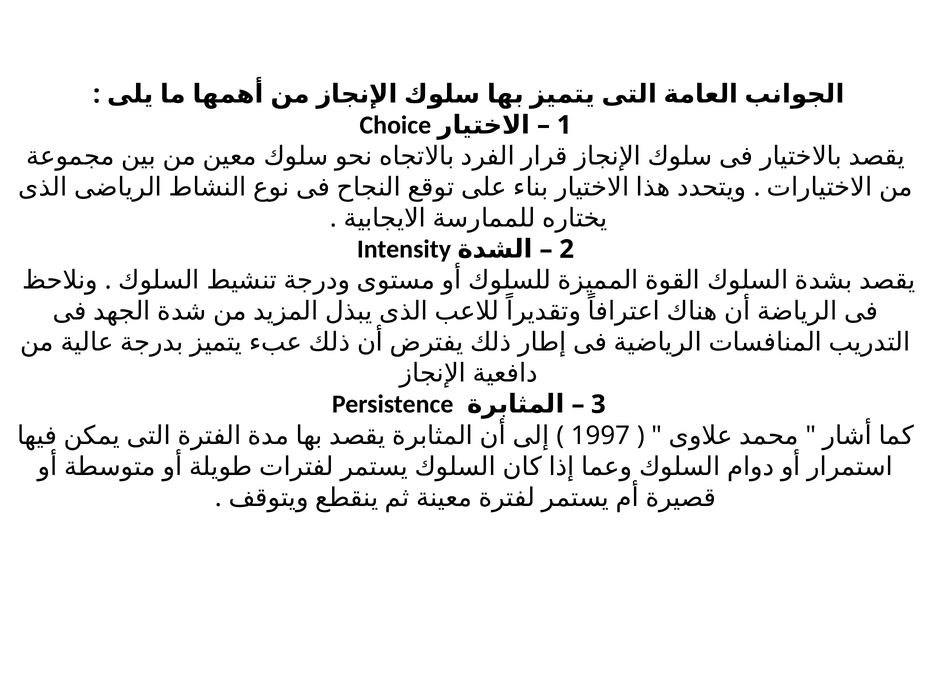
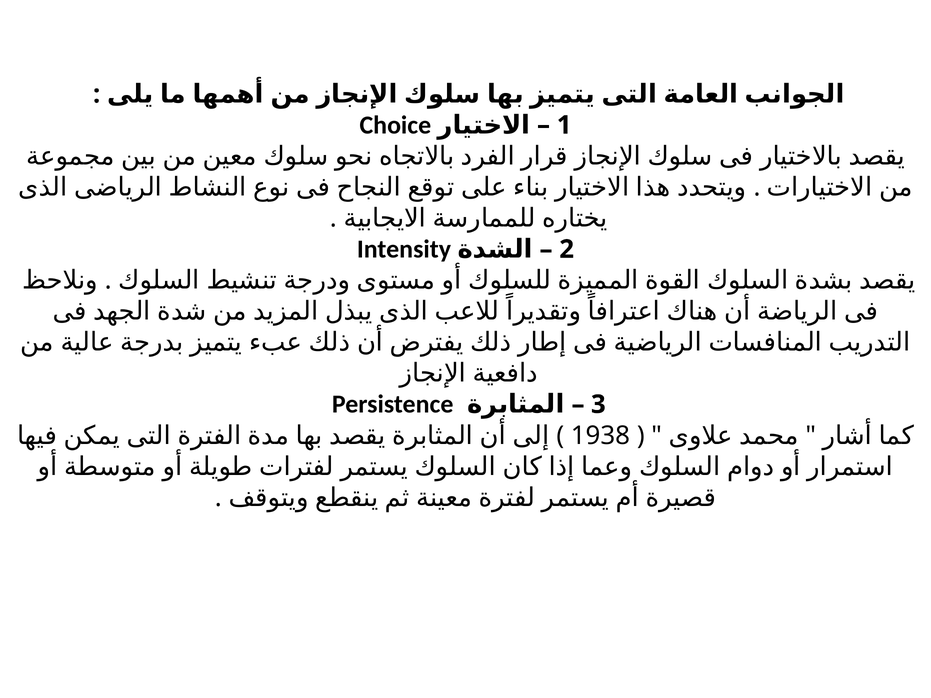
1997: 1997 -> 1938
